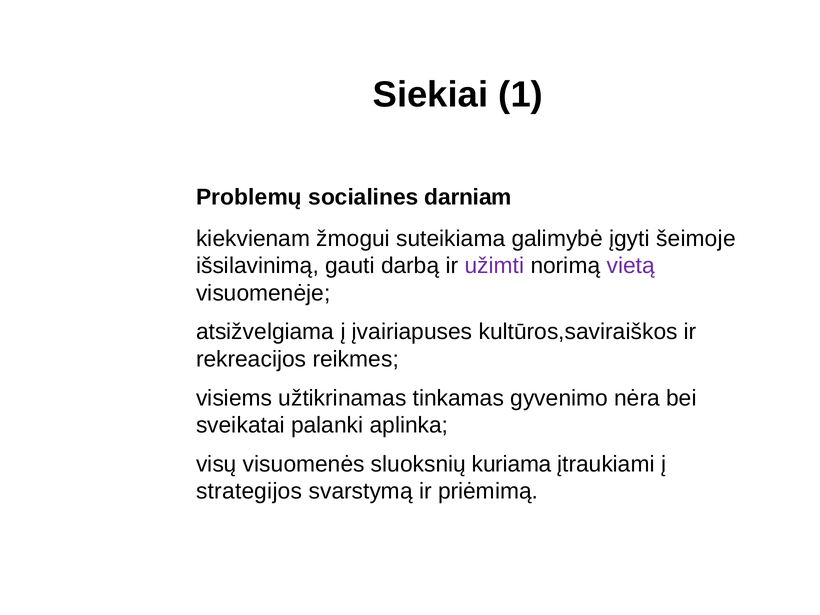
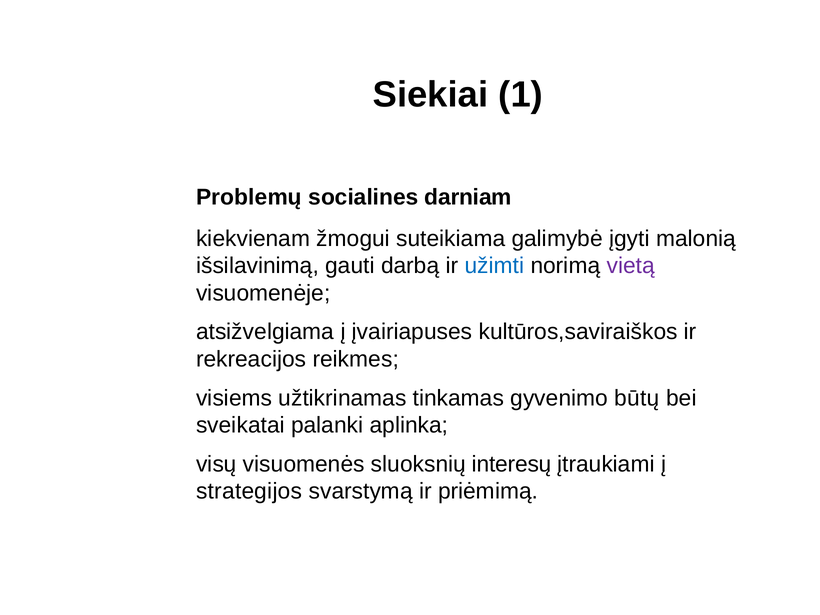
šeimoje: šeimoje -> malonią
užimti colour: purple -> blue
nėra: nėra -> būtų
kuriama: kuriama -> interesų
